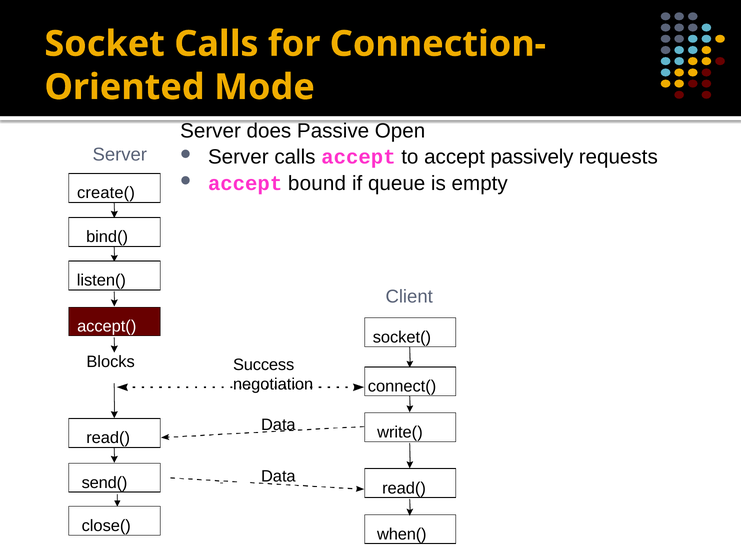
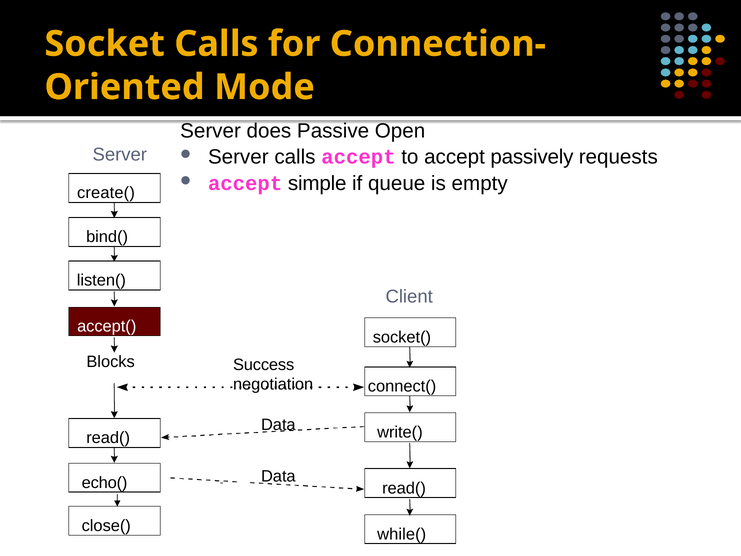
bound: bound -> simple
send(: send( -> echo(
when(: when( -> while(
